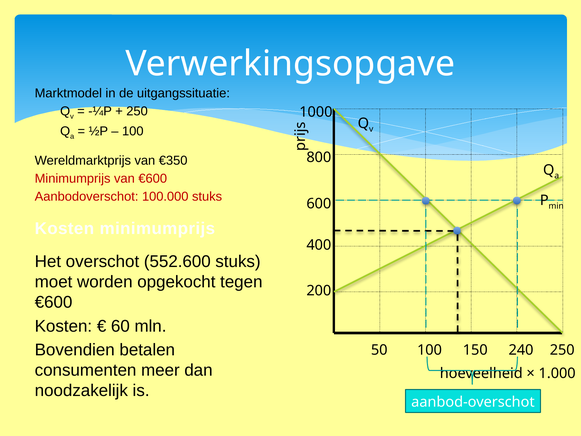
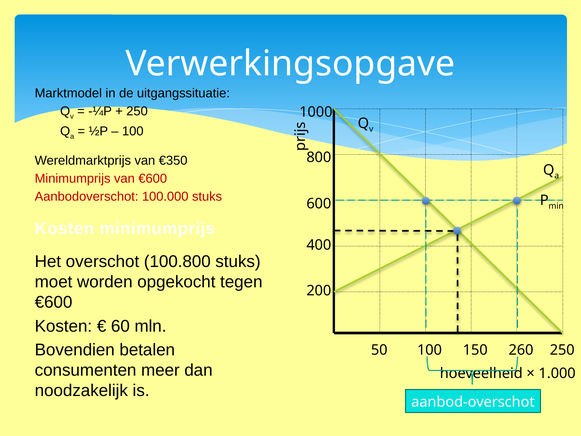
552.600: 552.600 -> 100.800
240: 240 -> 260
